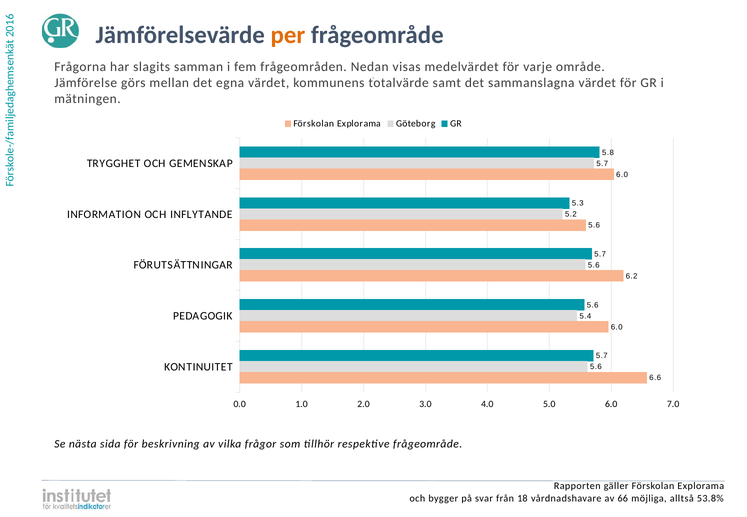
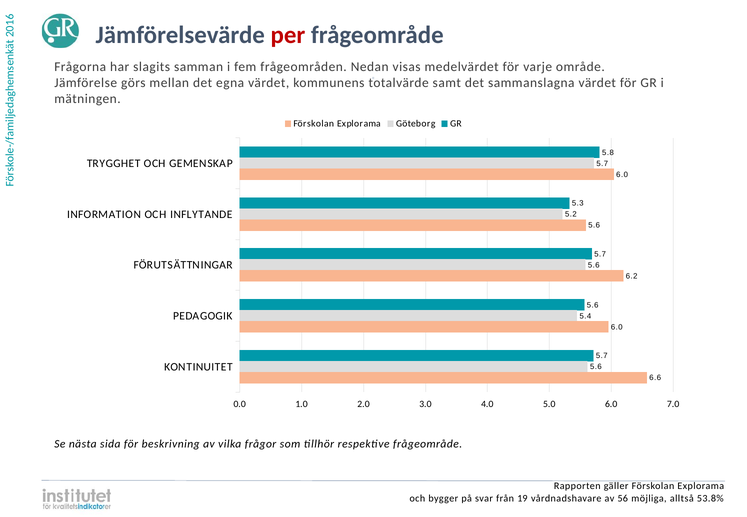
per colour: orange -> red
18: 18 -> 19
66: 66 -> 56
